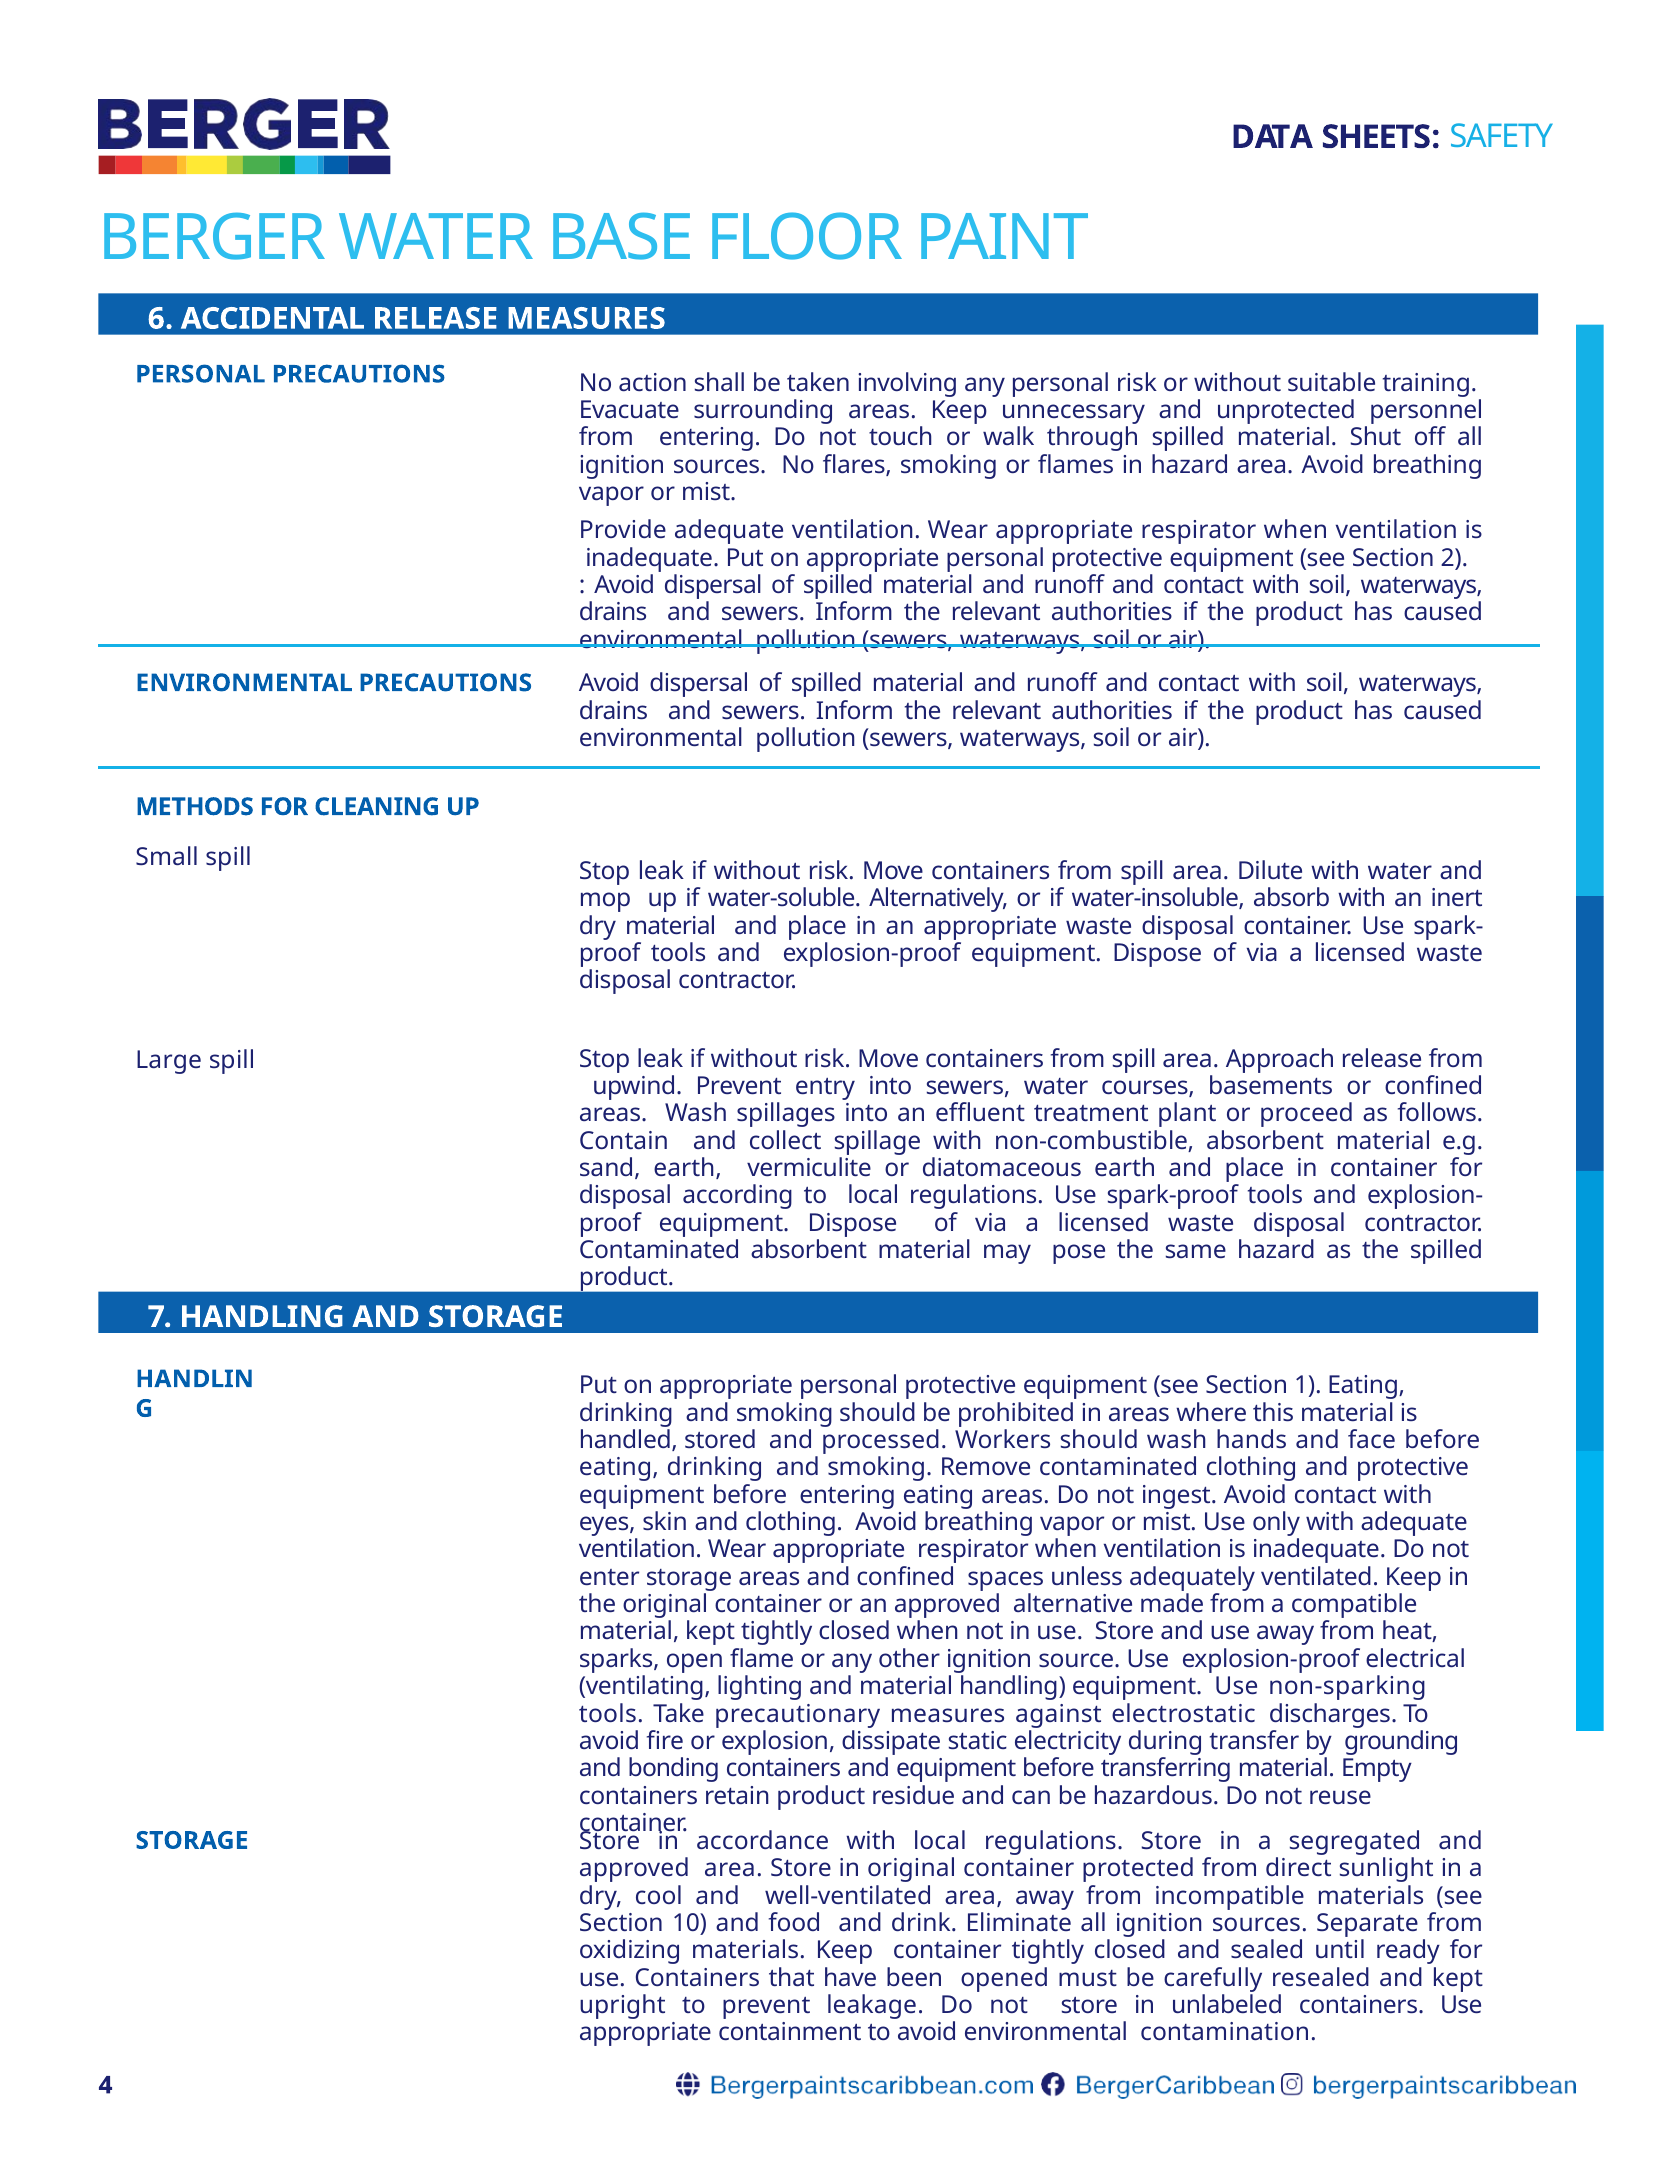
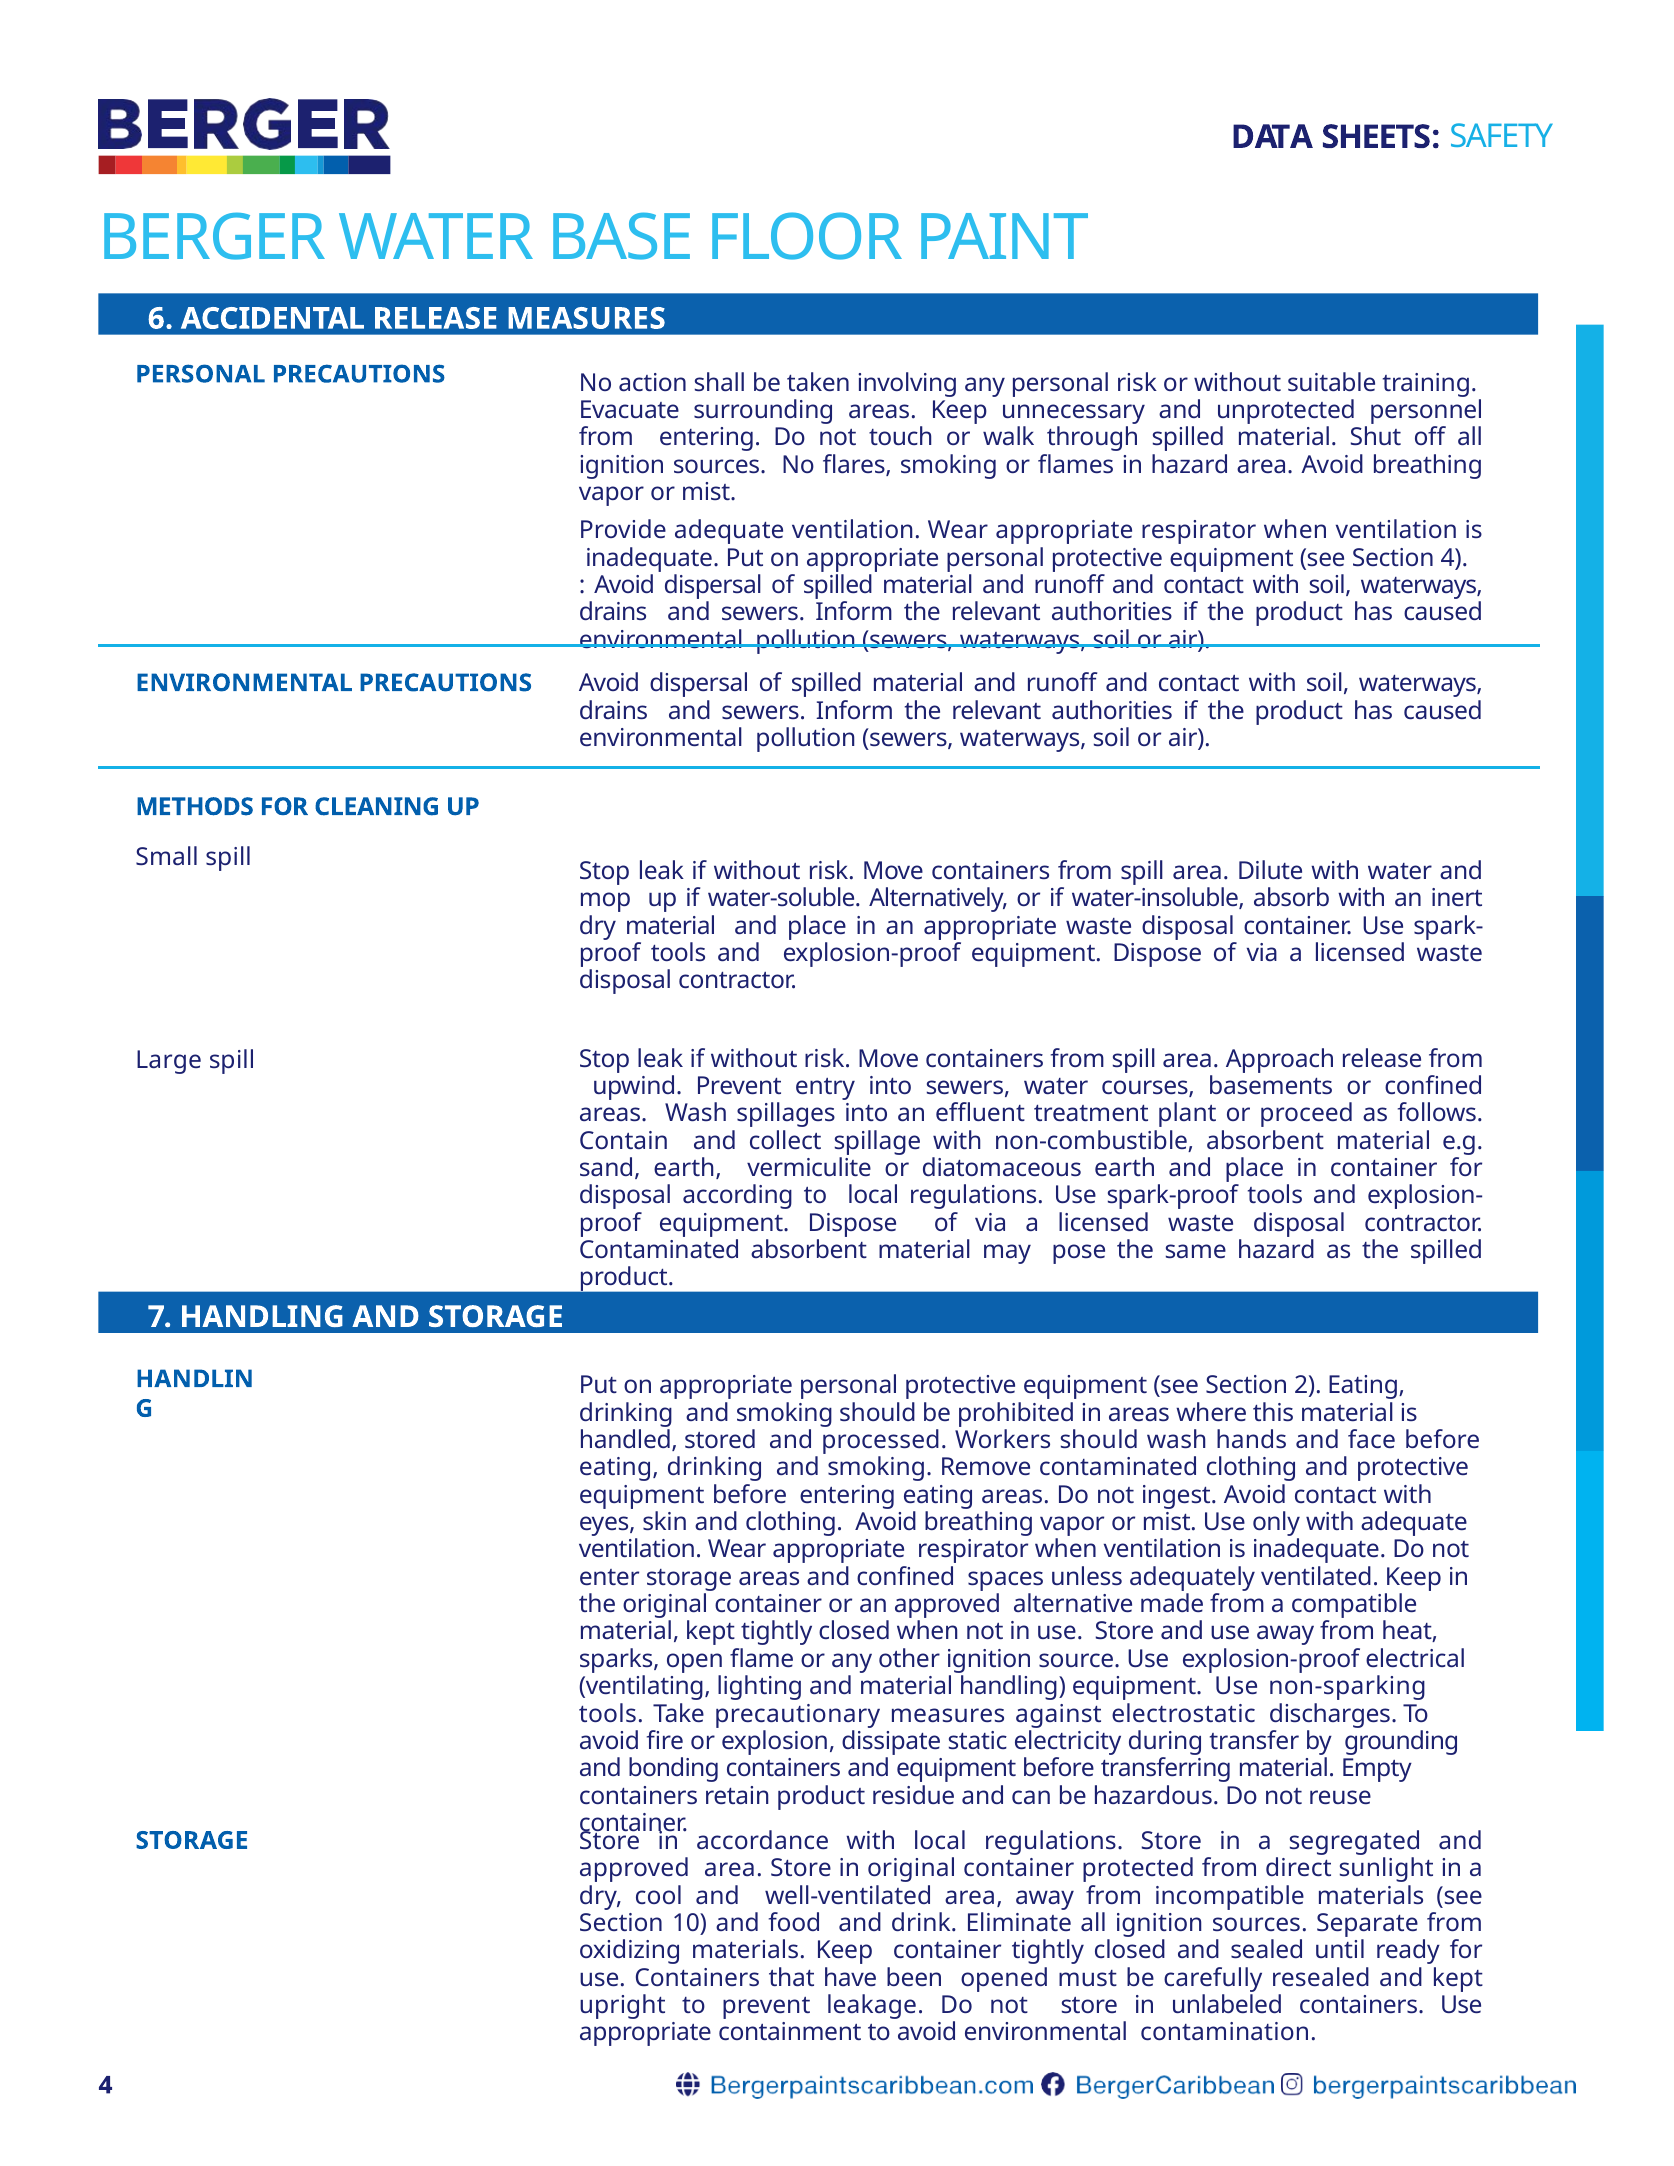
Section 2: 2 -> 4
1: 1 -> 2
